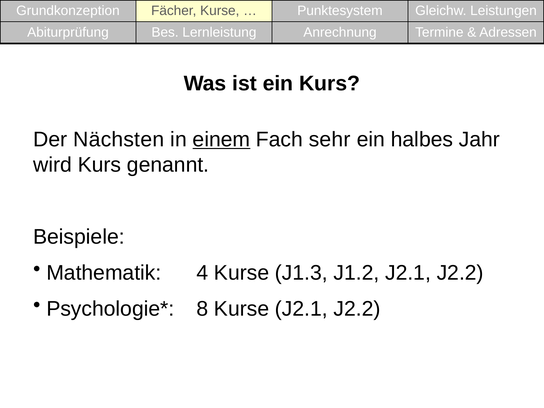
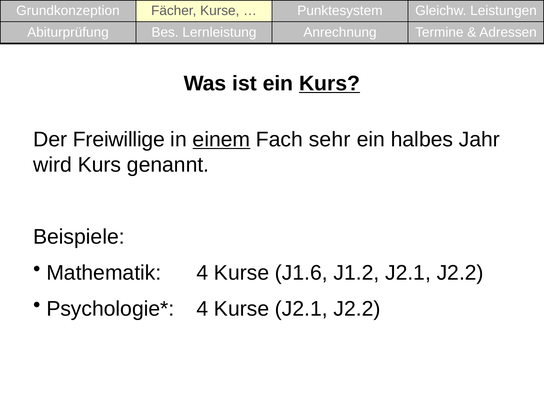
Kurs at (330, 83) underline: none -> present
Nächsten: Nächsten -> Freiwillige
J1.3: J1.3 -> J1.6
8 at (202, 309): 8 -> 4
